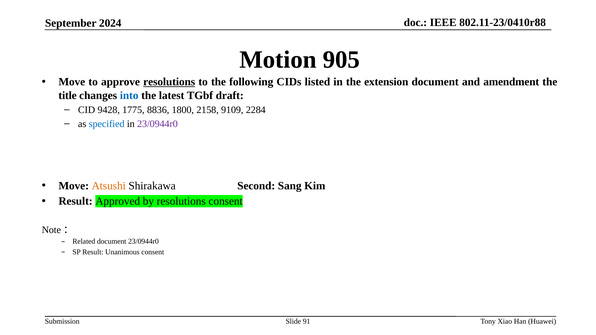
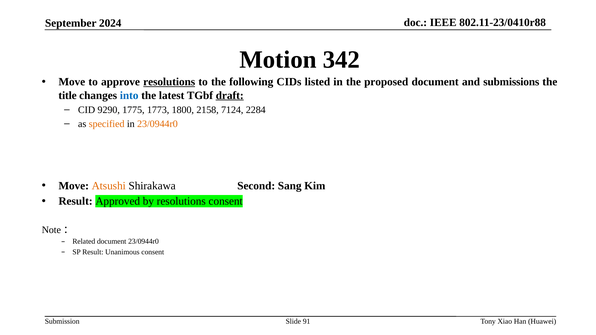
905: 905 -> 342
extension: extension -> proposed
amendment: amendment -> submissions
draft underline: none -> present
9428: 9428 -> 9290
8836: 8836 -> 1773
9109: 9109 -> 7124
specified colour: blue -> orange
23/0944r0 at (157, 124) colour: purple -> orange
